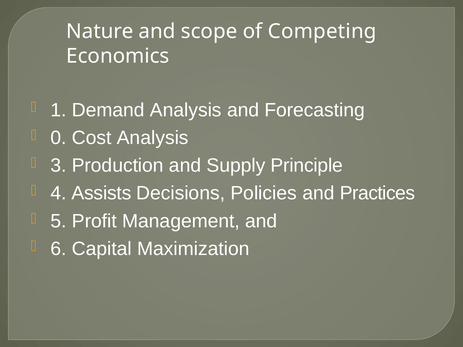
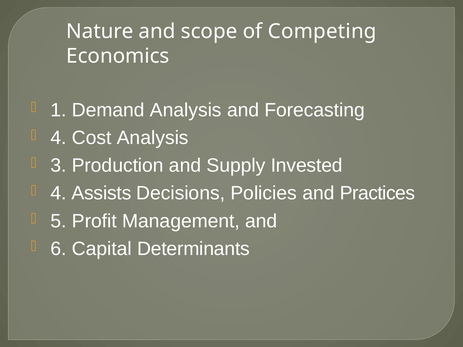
0 at (59, 138): 0 -> 4
Principle: Principle -> Invested
Maximization: Maximization -> Determinants
